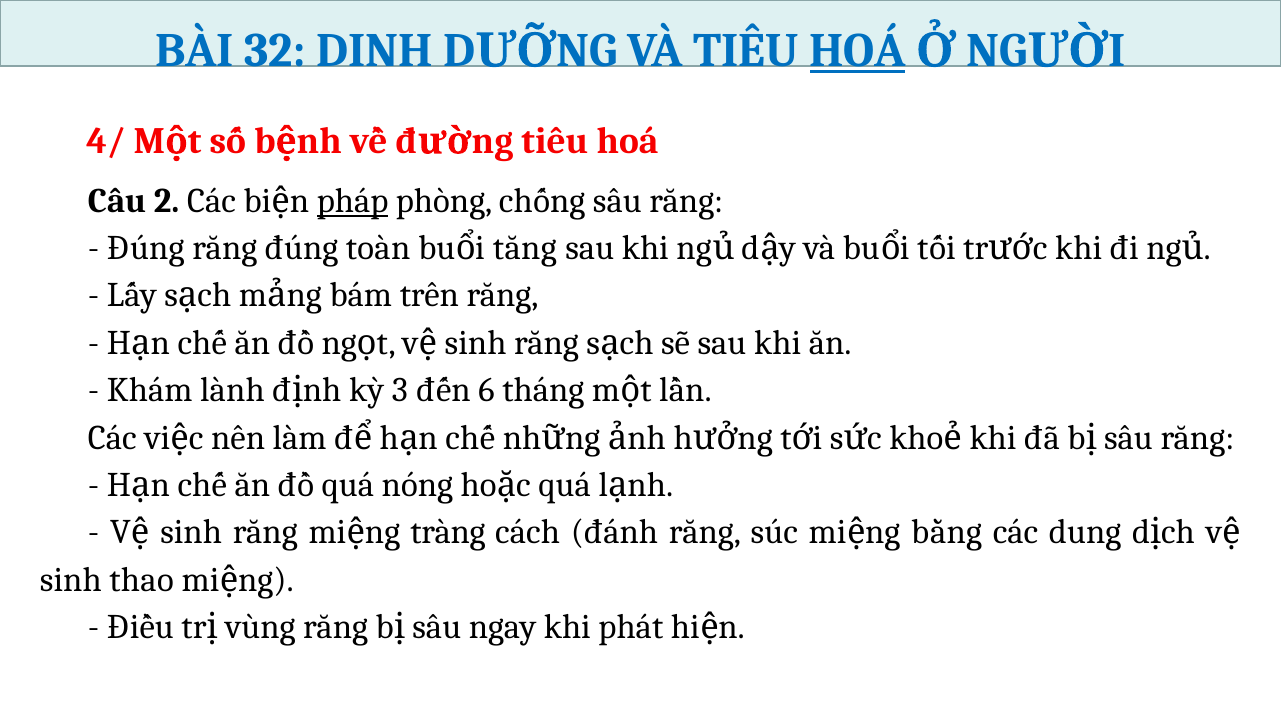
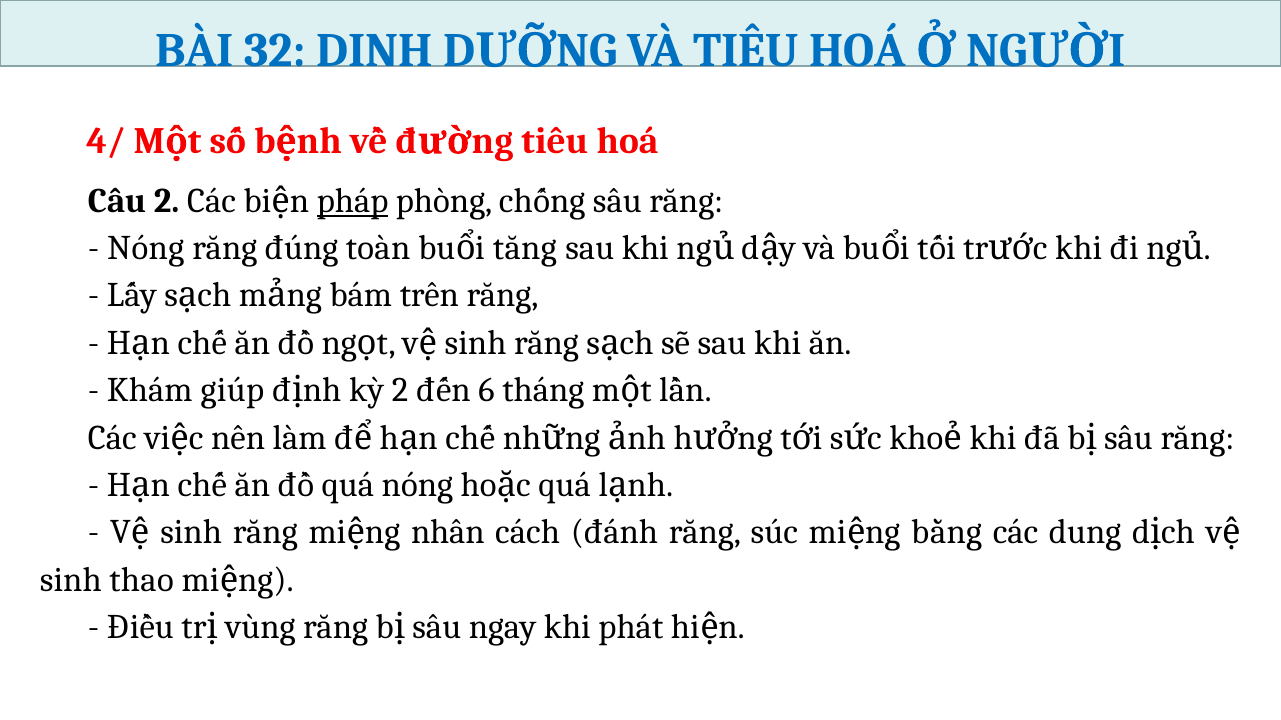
HOÁ at (858, 51) underline: present -> none
Đúng at (146, 248): Đúng -> Nóng
lành: lành -> giúp
kỳ 3: 3 -> 2
tràng: tràng -> nhân
